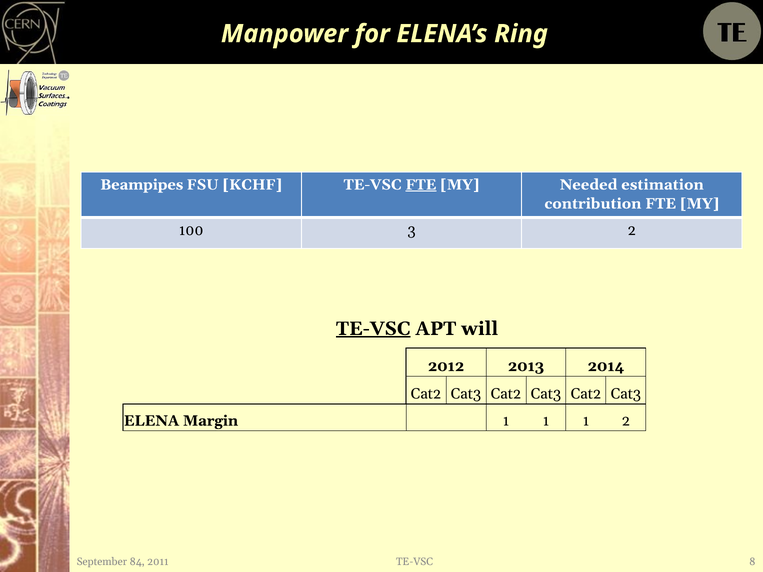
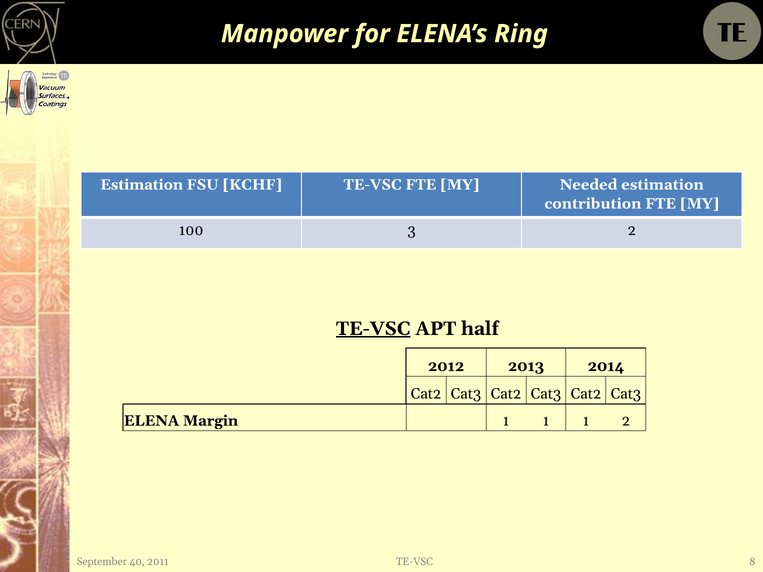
Beampipes at (142, 185): Beampipes -> Estimation
FTE at (421, 185) underline: present -> none
will: will -> half
84: 84 -> 40
